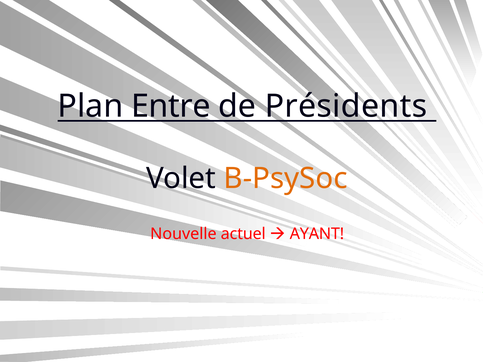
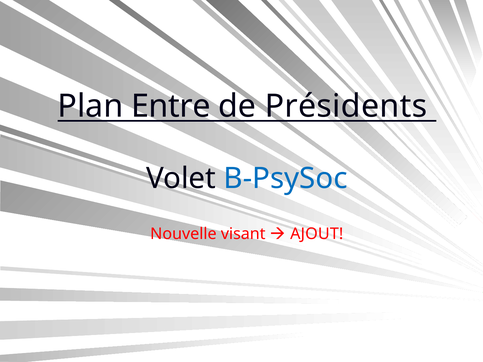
B-PsySoc colour: orange -> blue
actuel: actuel -> visant
AYANT: AYANT -> AJOUT
